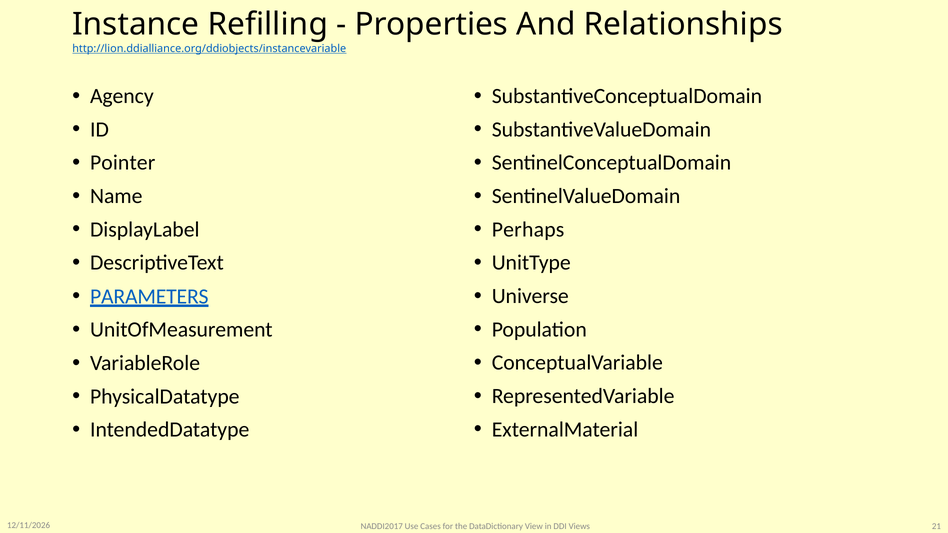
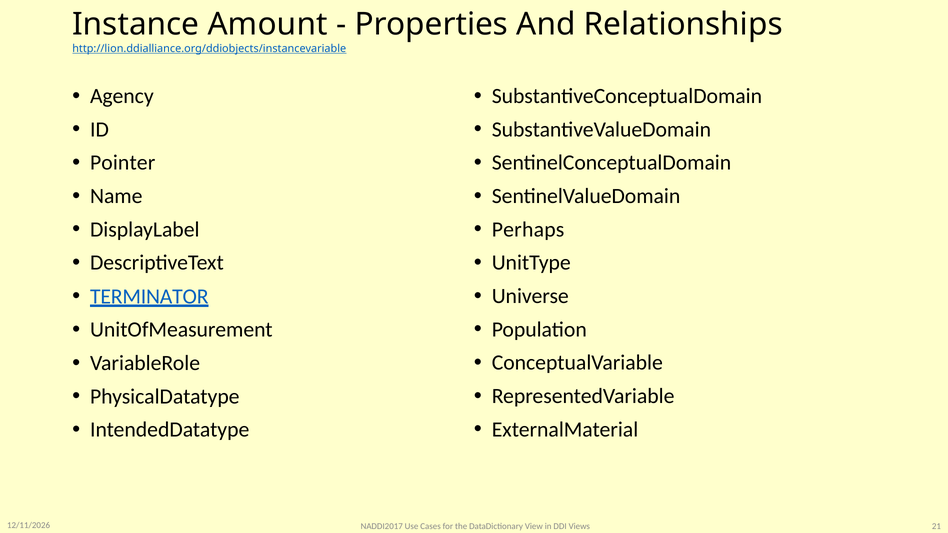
Refilling: Refilling -> Amount
PARAMETERS: PARAMETERS -> TERMINATOR
